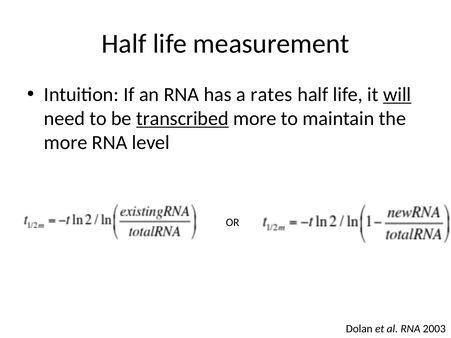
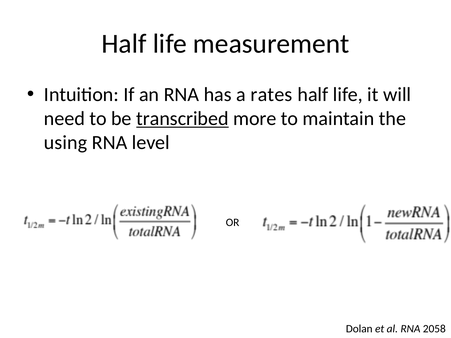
will underline: present -> none
more at (66, 143): more -> using
2003: 2003 -> 2058
